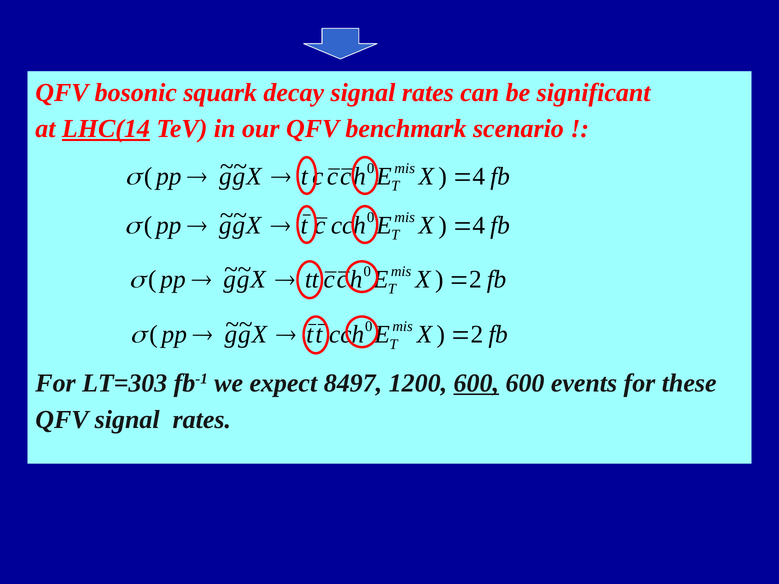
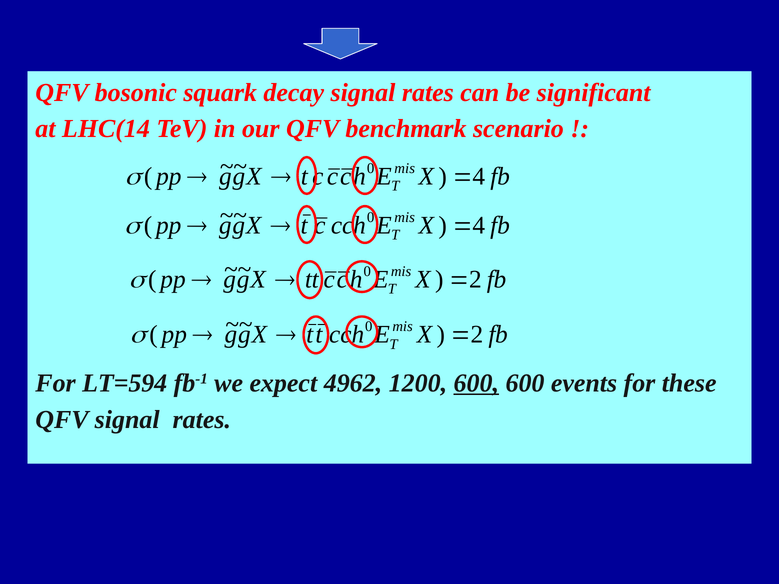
LHC(14 underline: present -> none
LT=303: LT=303 -> LT=594
8497: 8497 -> 4962
